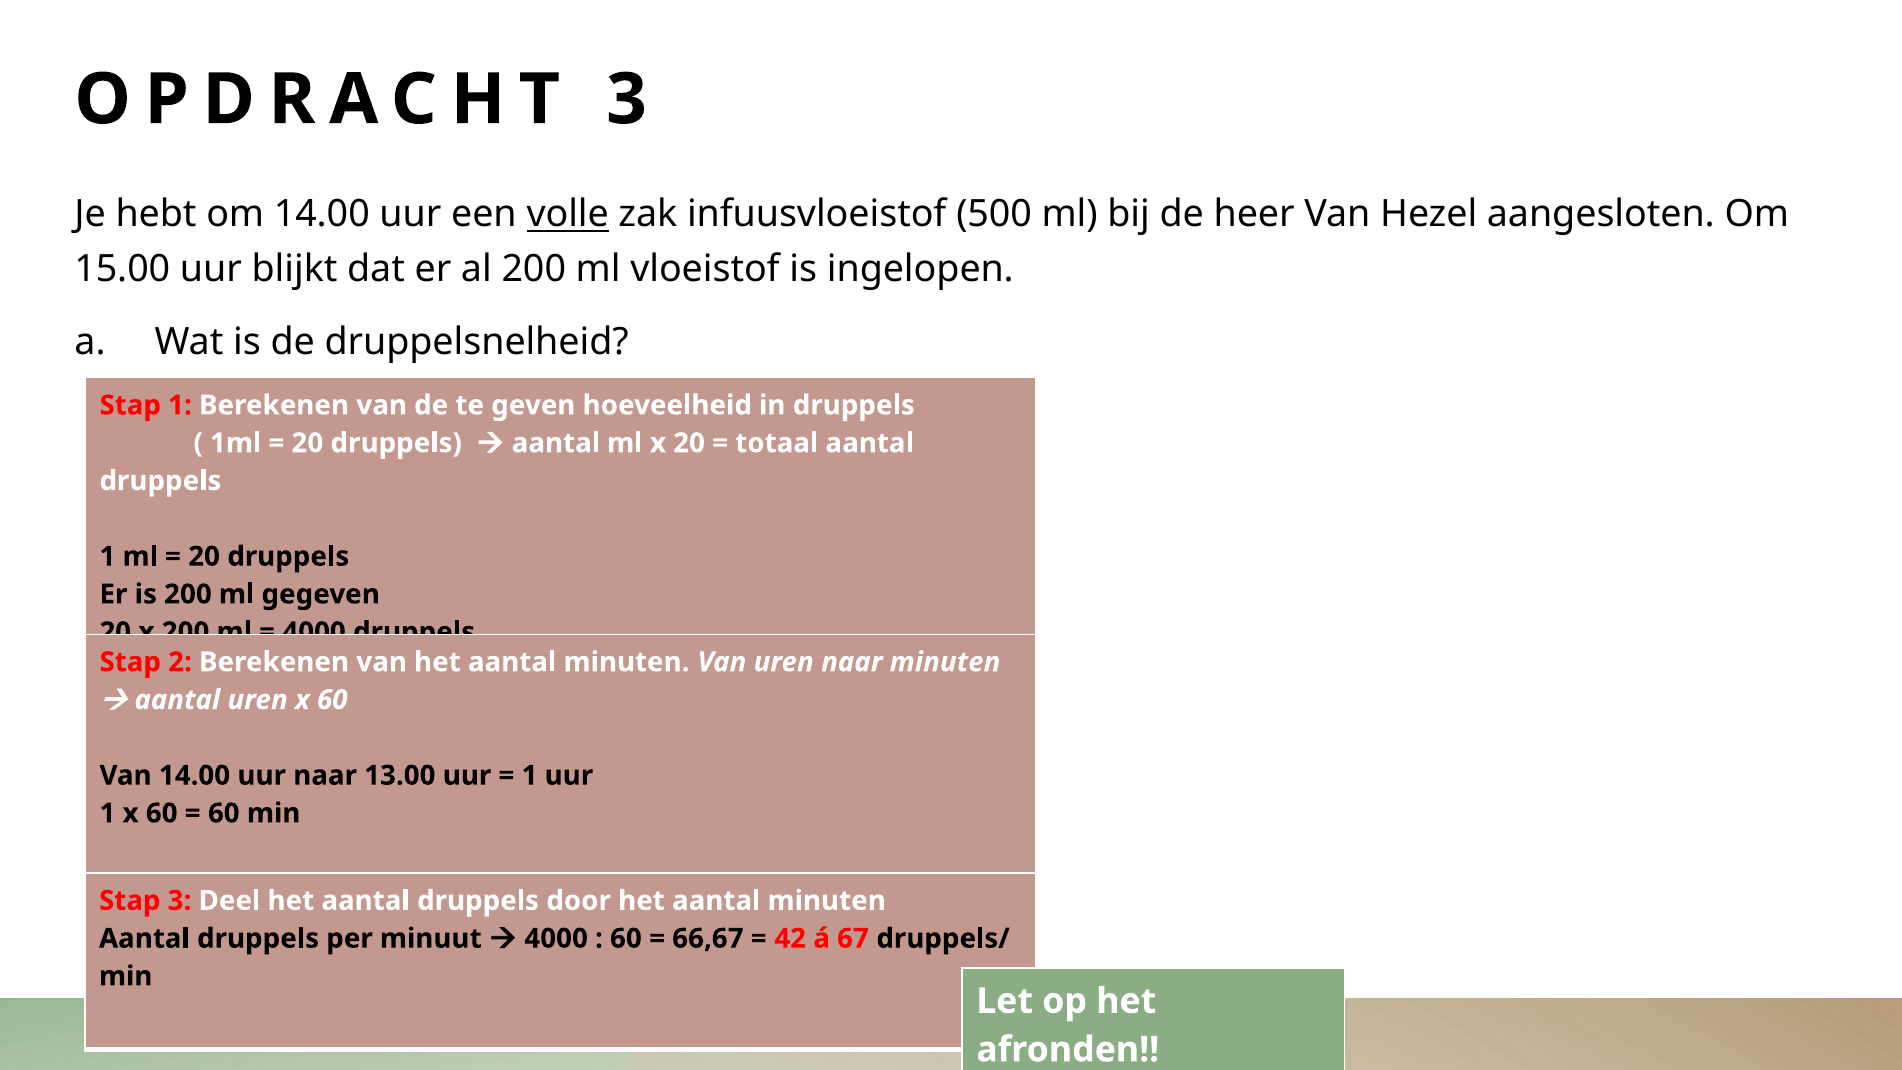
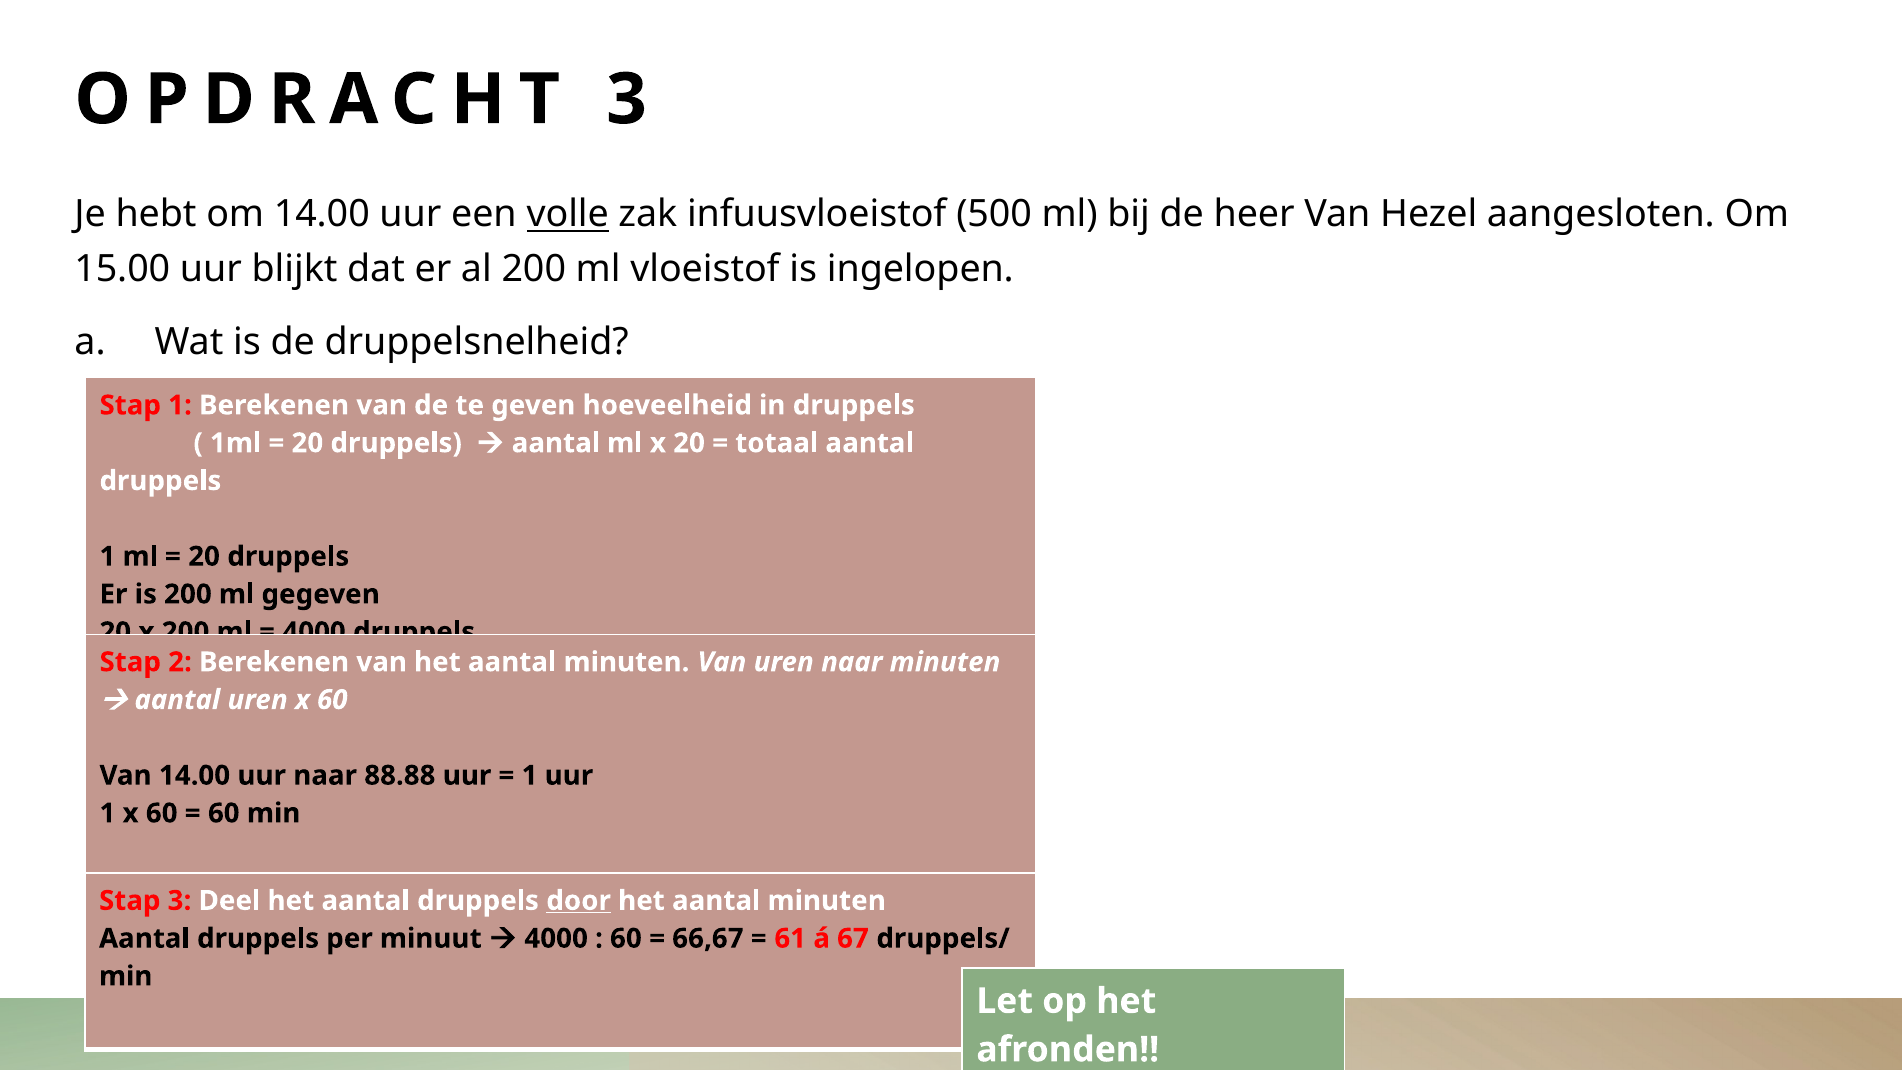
13.00: 13.00 -> 88.88
door underline: none -> present
42: 42 -> 61
